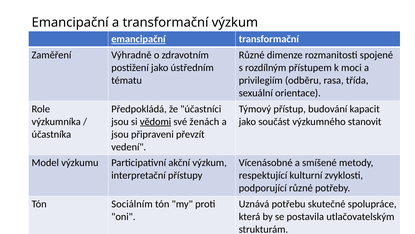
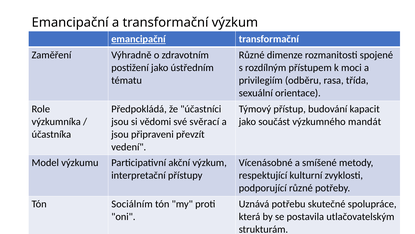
vědomi underline: present -> none
ženách: ženách -> svěrací
stanovit: stanovit -> mandát
